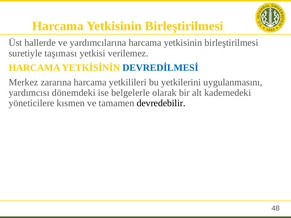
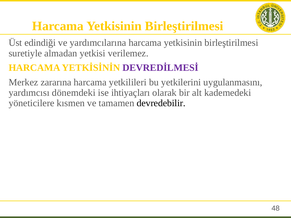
hallerde: hallerde -> edindiği
taşıması: taşıması -> almadan
DEVREDİLMESİ colour: blue -> purple
belgelerle: belgelerle -> ihtiyaçları
